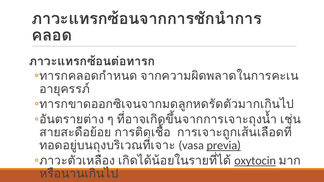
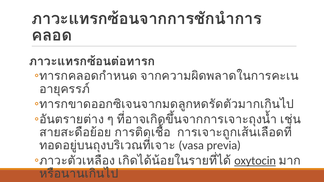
previa underline: present -> none
